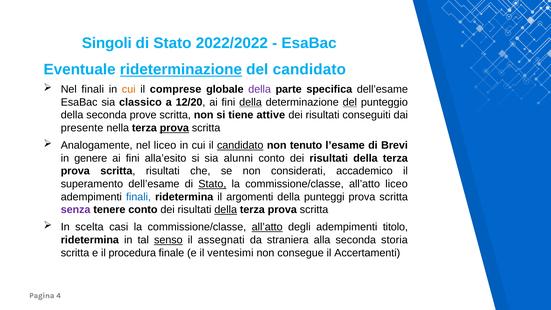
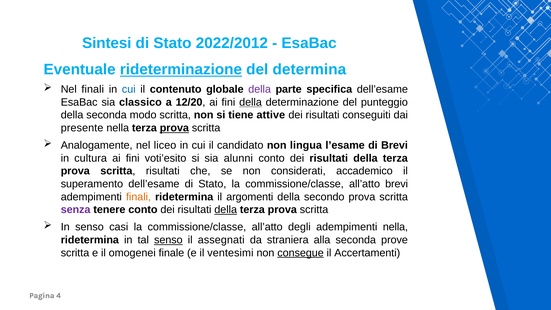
Singoli: Singoli -> Sintesi
2022/2022: 2022/2022 -> 2022/2012
del candidato: candidato -> determina
cui at (129, 89) colour: orange -> blue
comprese: comprese -> contenuto
del at (350, 102) underline: present -> none
prove: prove -> modo
candidato at (240, 145) underline: present -> none
tenuto: tenuto -> lingua
genere: genere -> cultura
alla’esito: alla’esito -> voti’esito
Stato at (212, 184) underline: present -> none
all’atto liceo: liceo -> brevi
finali at (138, 197) colour: blue -> orange
punteggi: punteggi -> secondo
In scelta: scelta -> senso
all’atto at (267, 227) underline: present -> none
adempimenti titolo: titolo -> nella
storia: storia -> prove
procedura: procedura -> omogenei
consegue underline: none -> present
